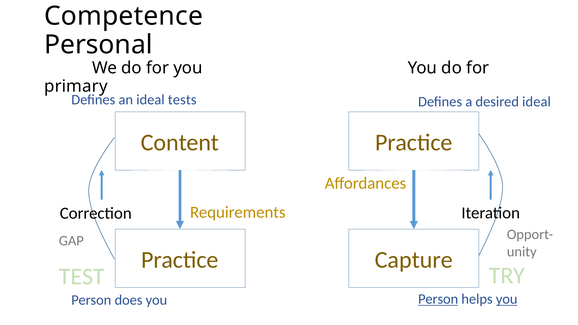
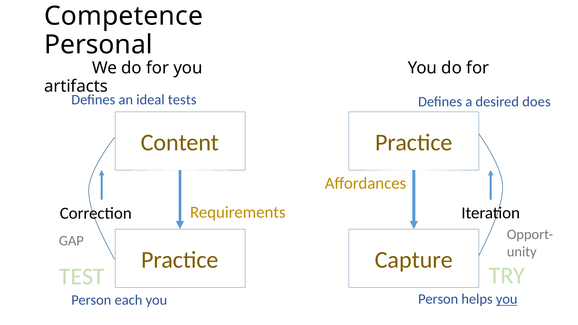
primary: primary -> artifacts
desired ideal: ideal -> does
does: does -> each
Person at (438, 299) underline: present -> none
